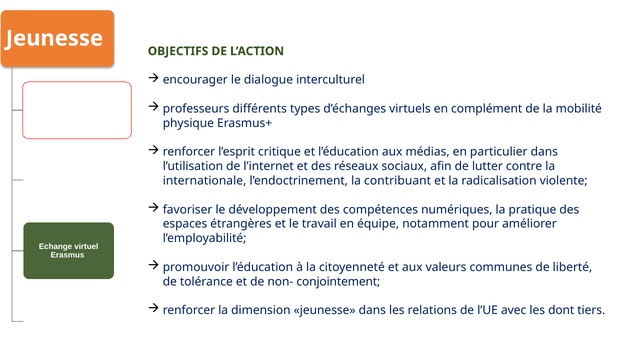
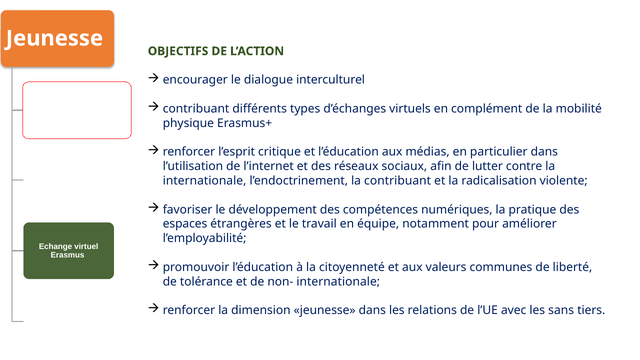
professeurs at (196, 109): professeurs -> contribuant
non- conjointement: conjointement -> internationale
dont: dont -> sans
